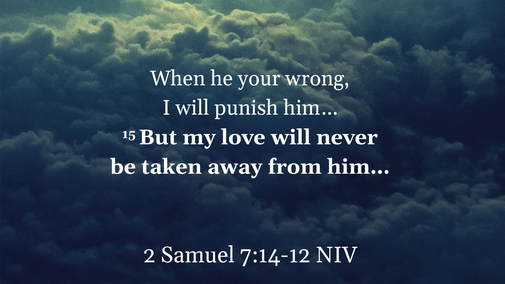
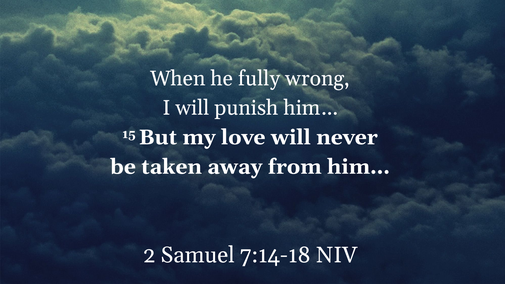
your: your -> fully
7:14-12: 7:14-12 -> 7:14-18
